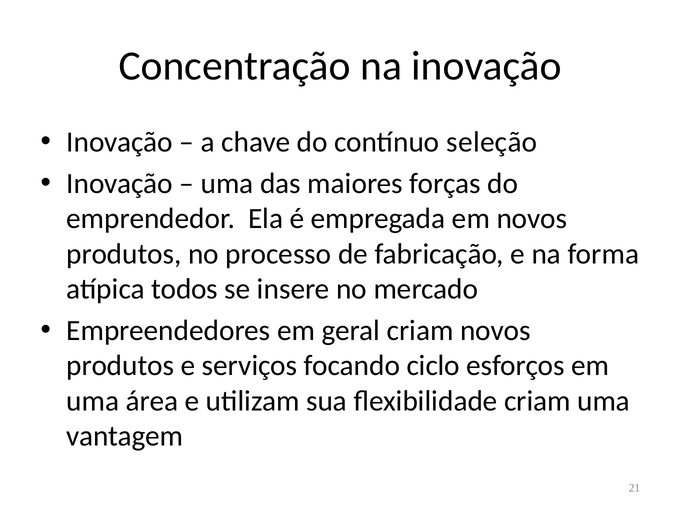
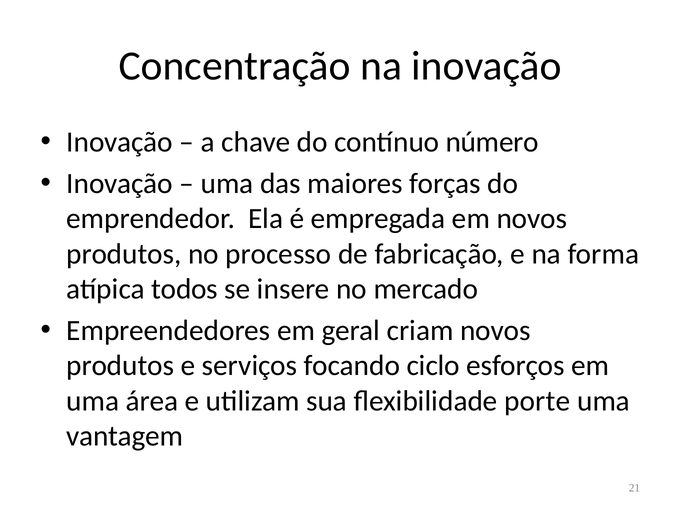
seleção: seleção -> número
flexibilidade criam: criam -> porte
